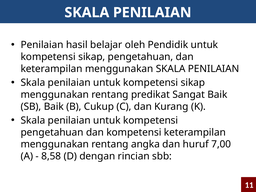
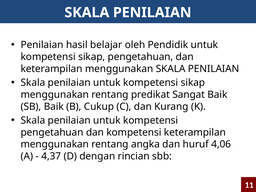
7,00: 7,00 -> 4,06
8,58: 8,58 -> 4,37
